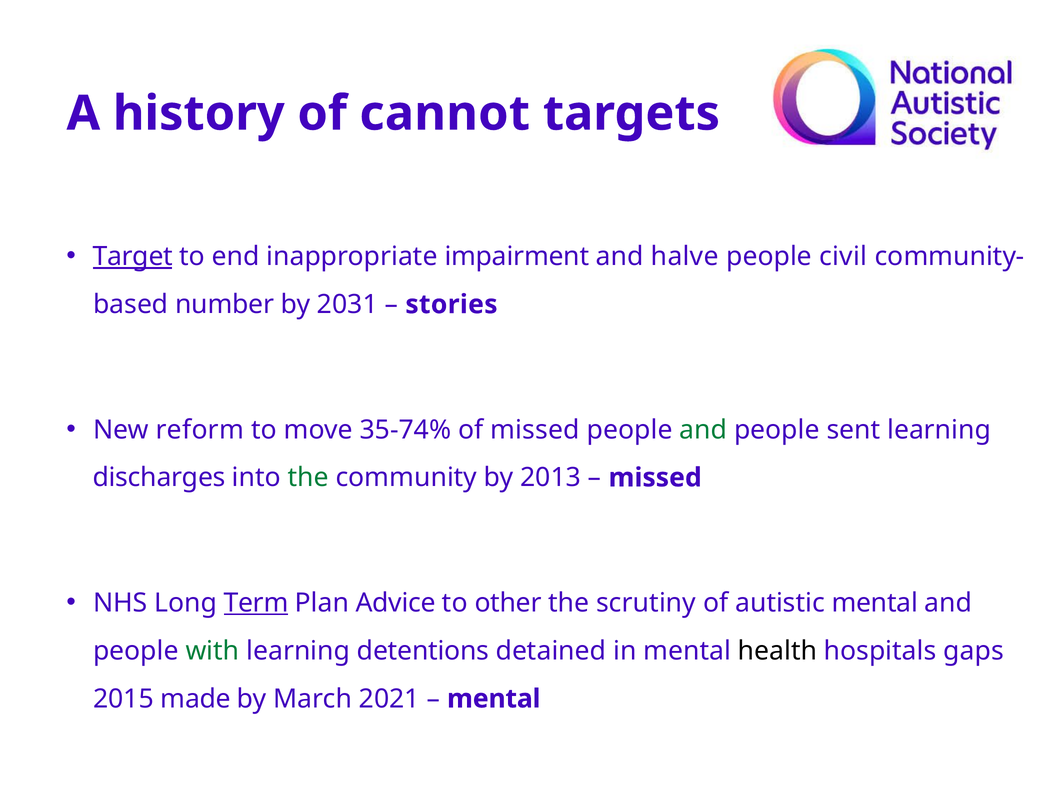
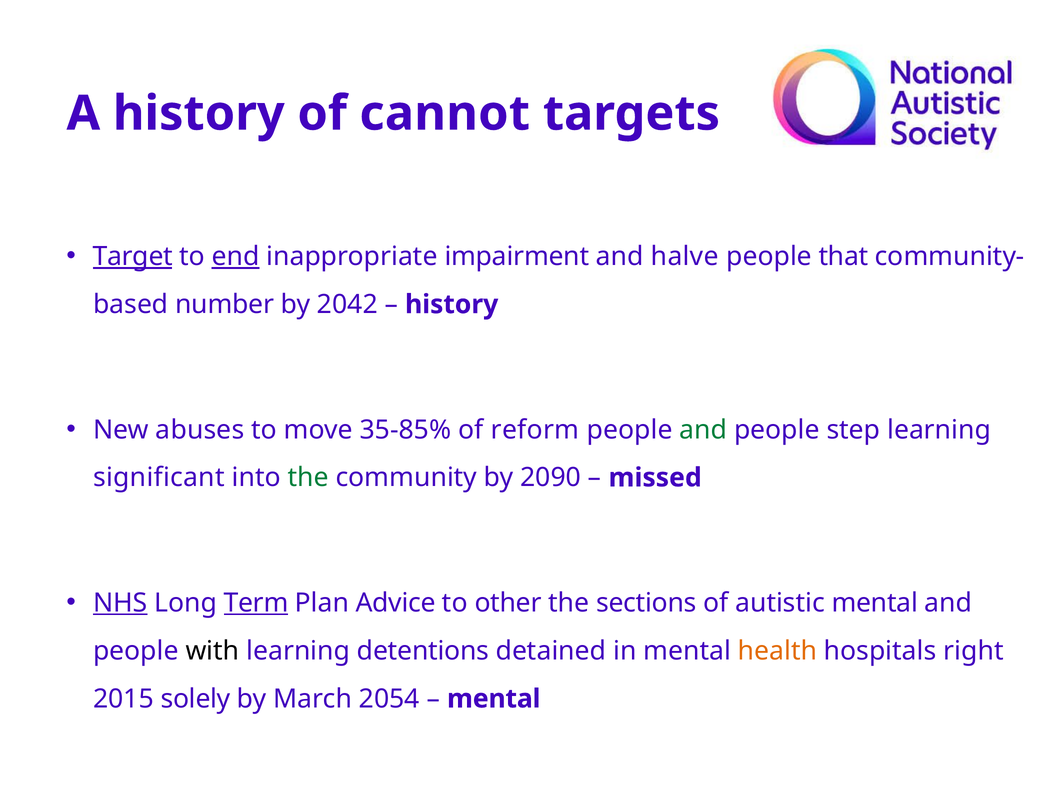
end underline: none -> present
civil: civil -> that
2031: 2031 -> 2042
stories at (451, 304): stories -> history
reform: reform -> abuses
35-74%: 35-74% -> 35-85%
of missed: missed -> reform
sent: sent -> step
discharges: discharges -> significant
2013: 2013 -> 2090
NHS underline: none -> present
scrutiny: scrutiny -> sections
with colour: green -> black
health colour: black -> orange
gaps: gaps -> right
made: made -> solely
2021: 2021 -> 2054
